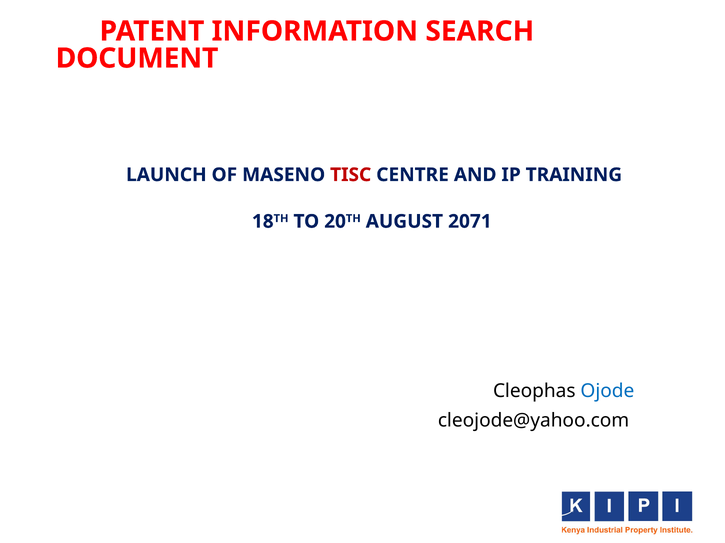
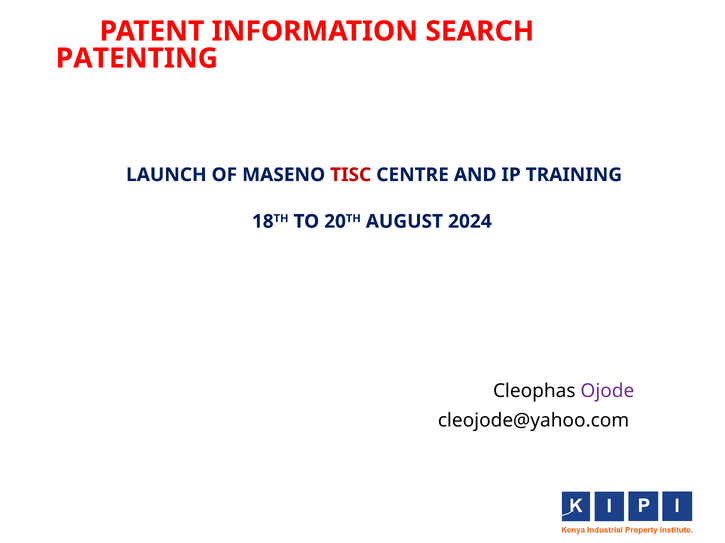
DOCUMENT: DOCUMENT -> PATENTING
2071: 2071 -> 2024
Ojode colour: blue -> purple
